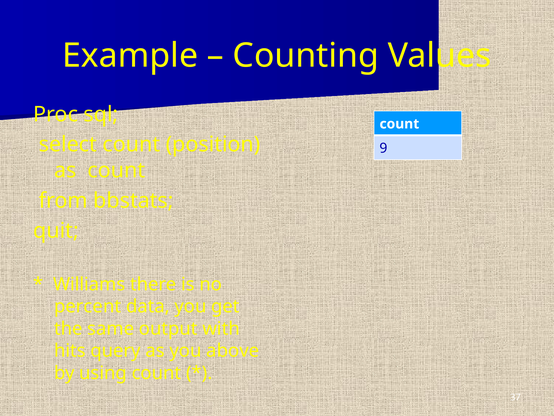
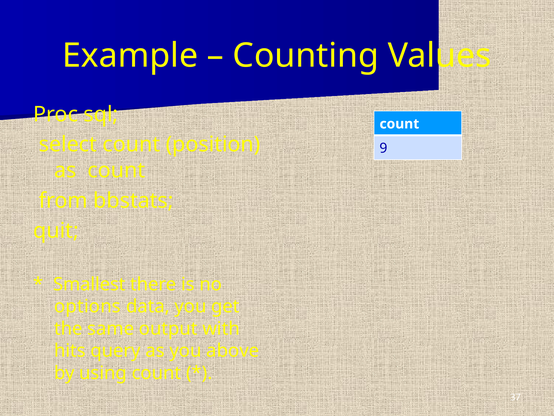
Williams: Williams -> Smallest
percent: percent -> options
